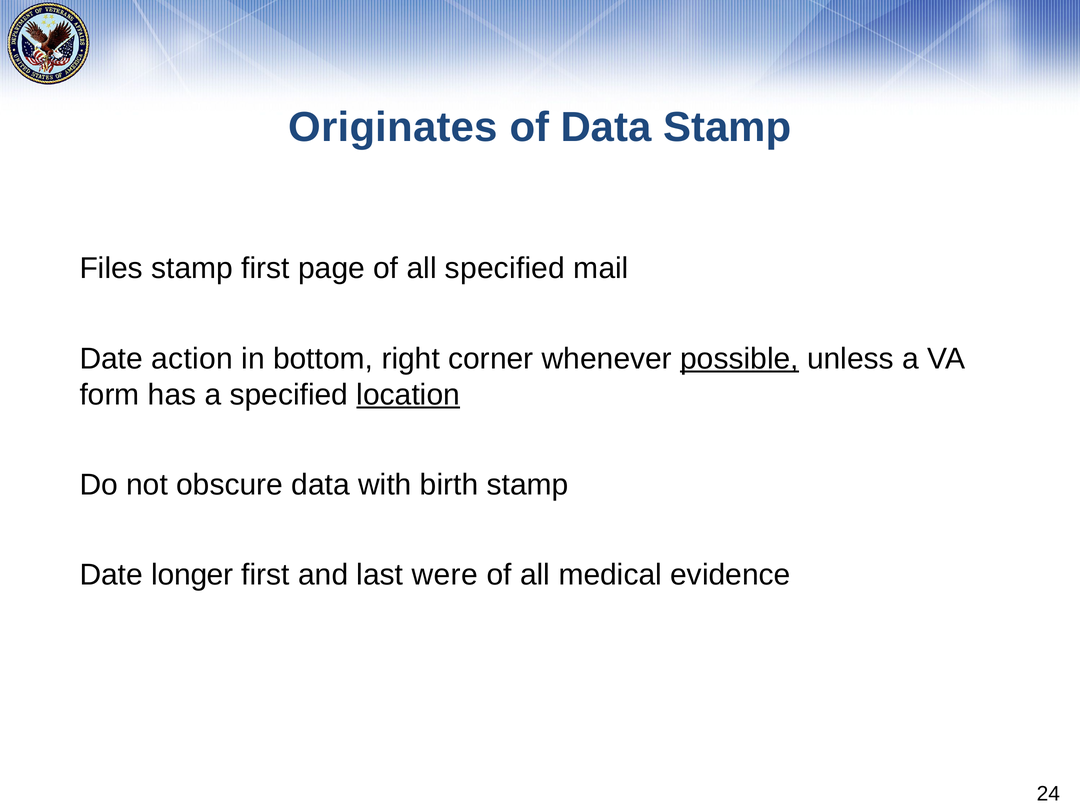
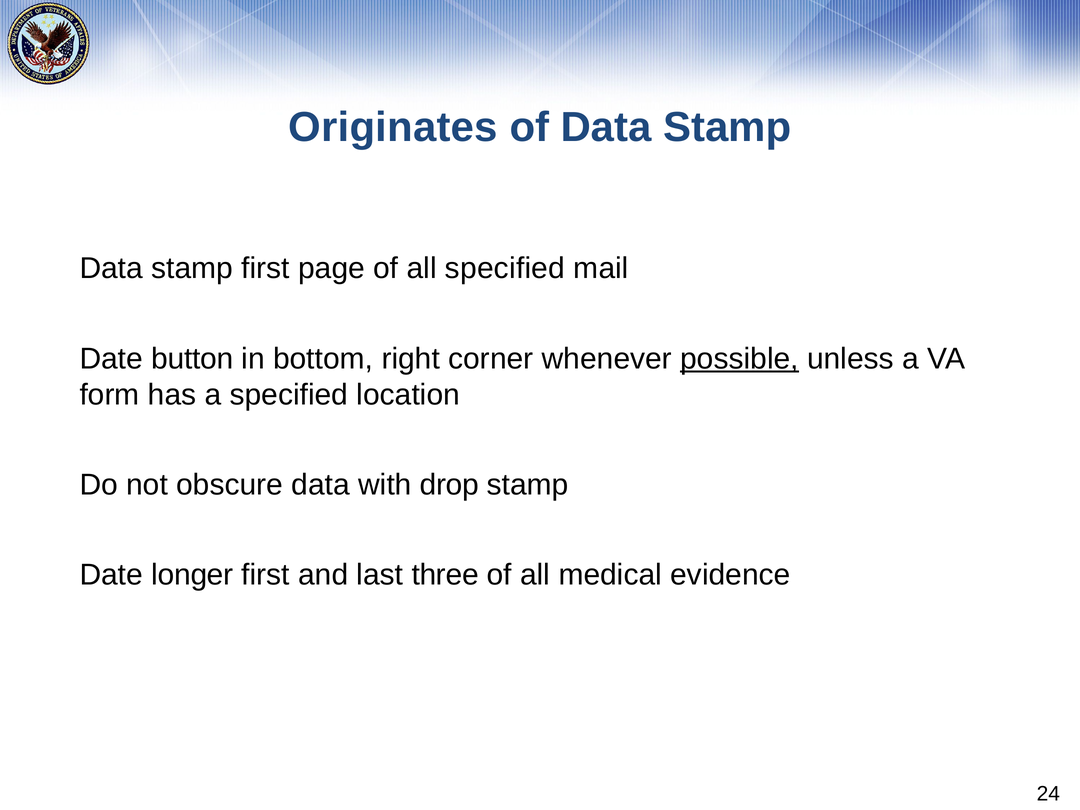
Files at (111, 268): Files -> Data
action: action -> button
location underline: present -> none
birth: birth -> drop
were: were -> three
